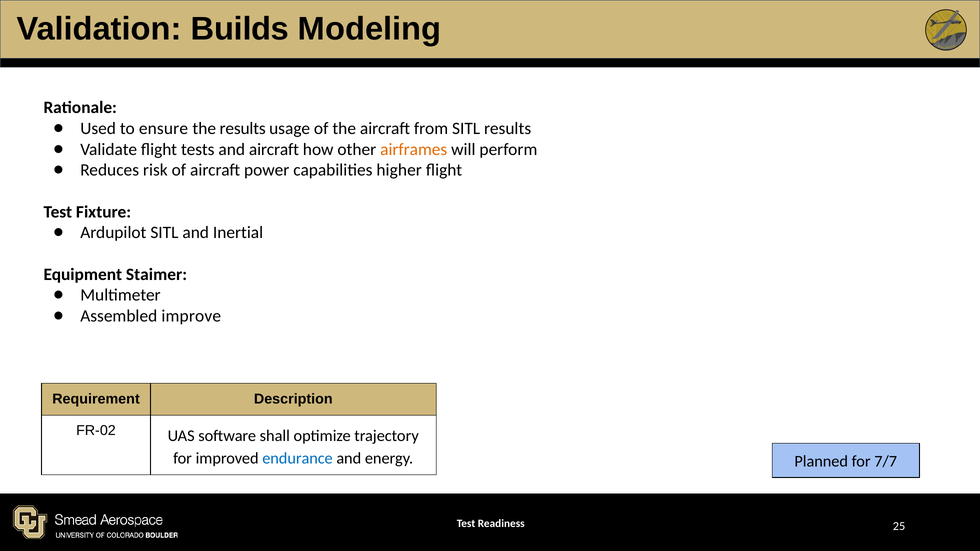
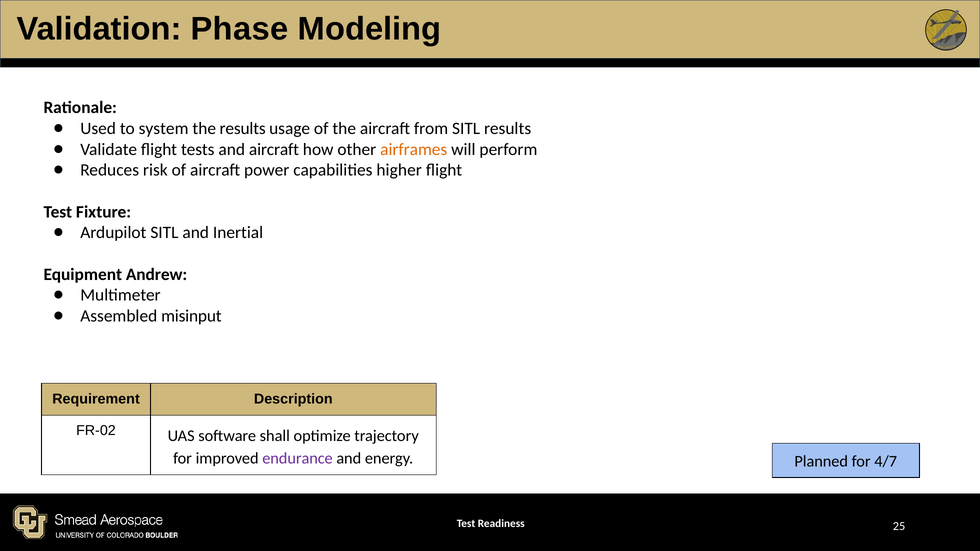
Builds: Builds -> Phase
ensure: ensure -> system
Staimer: Staimer -> Andrew
improve: improve -> misinput
endurance colour: blue -> purple
7/7: 7/7 -> 4/7
